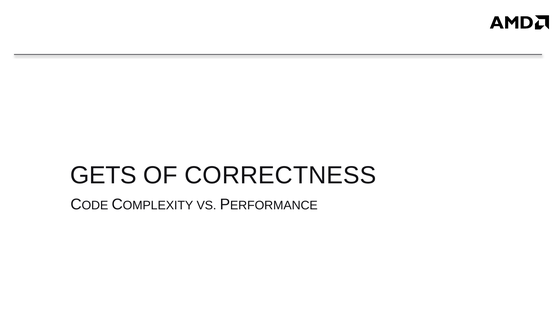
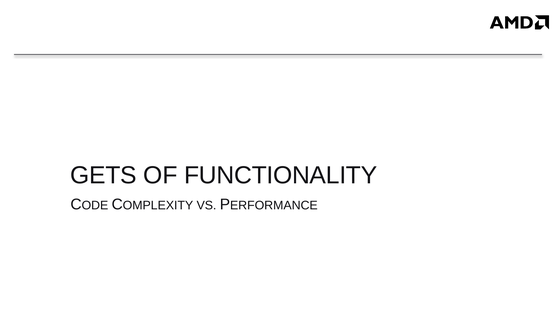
CORRECTNESS: CORRECTNESS -> FUNCTIONALITY
